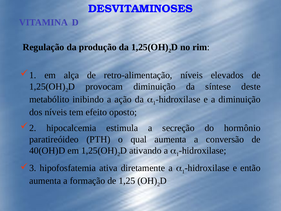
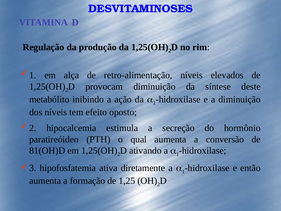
40(OH)D: 40(OH)D -> 81(OH)D
